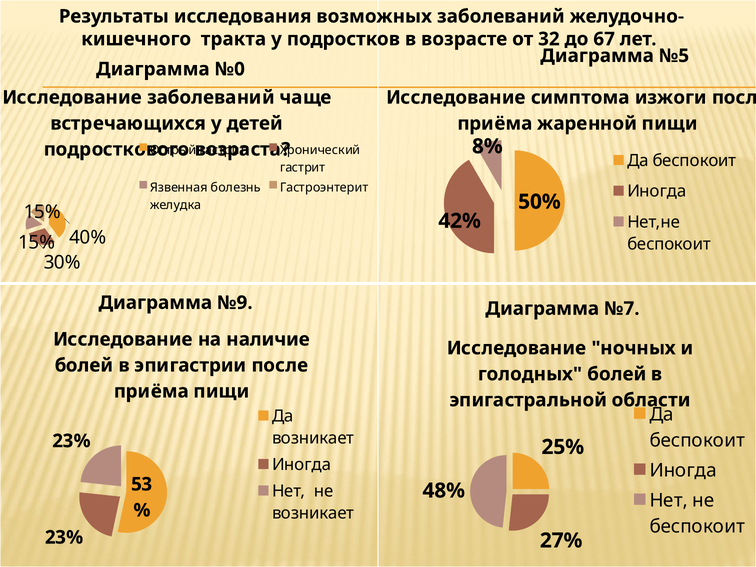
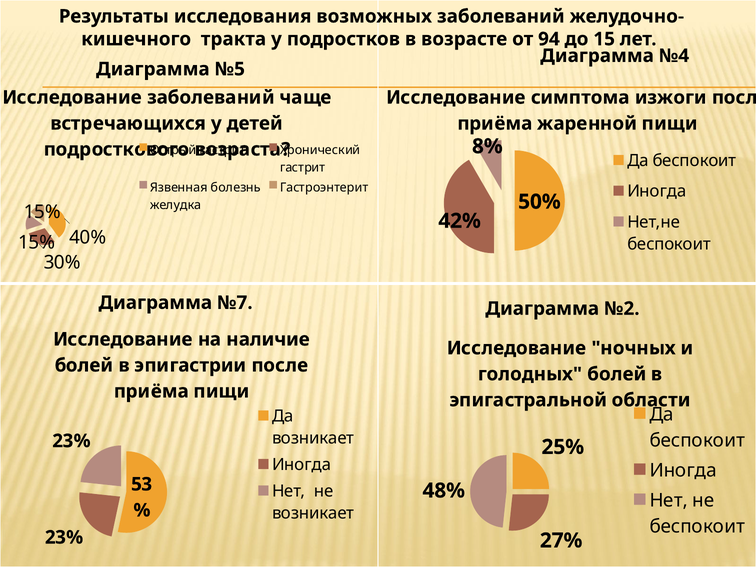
32: 32 -> 94
67: 67 -> 15
№5: №5 -> №4
№0: №0 -> №5
№9: №9 -> №7
№7: №7 -> №2
